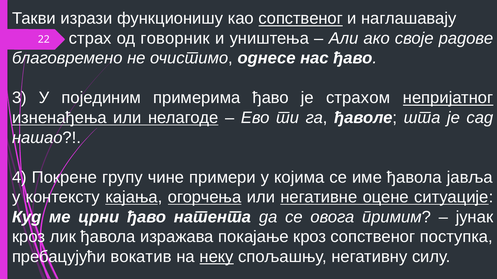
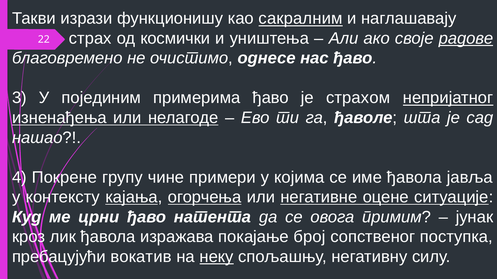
као сопственог: сопственог -> сакралним
говорник: говорник -> космички
радове underline: none -> present
покајање кроз: кроз -> број
